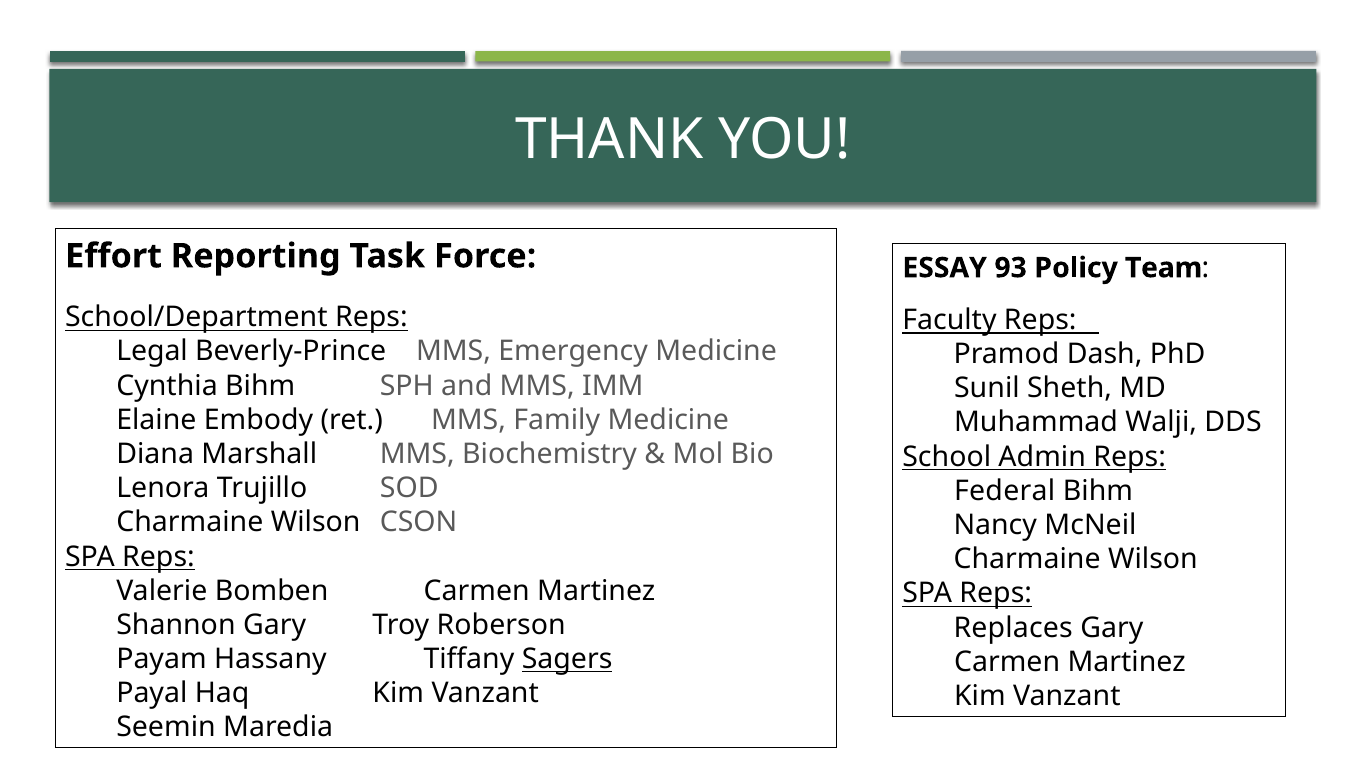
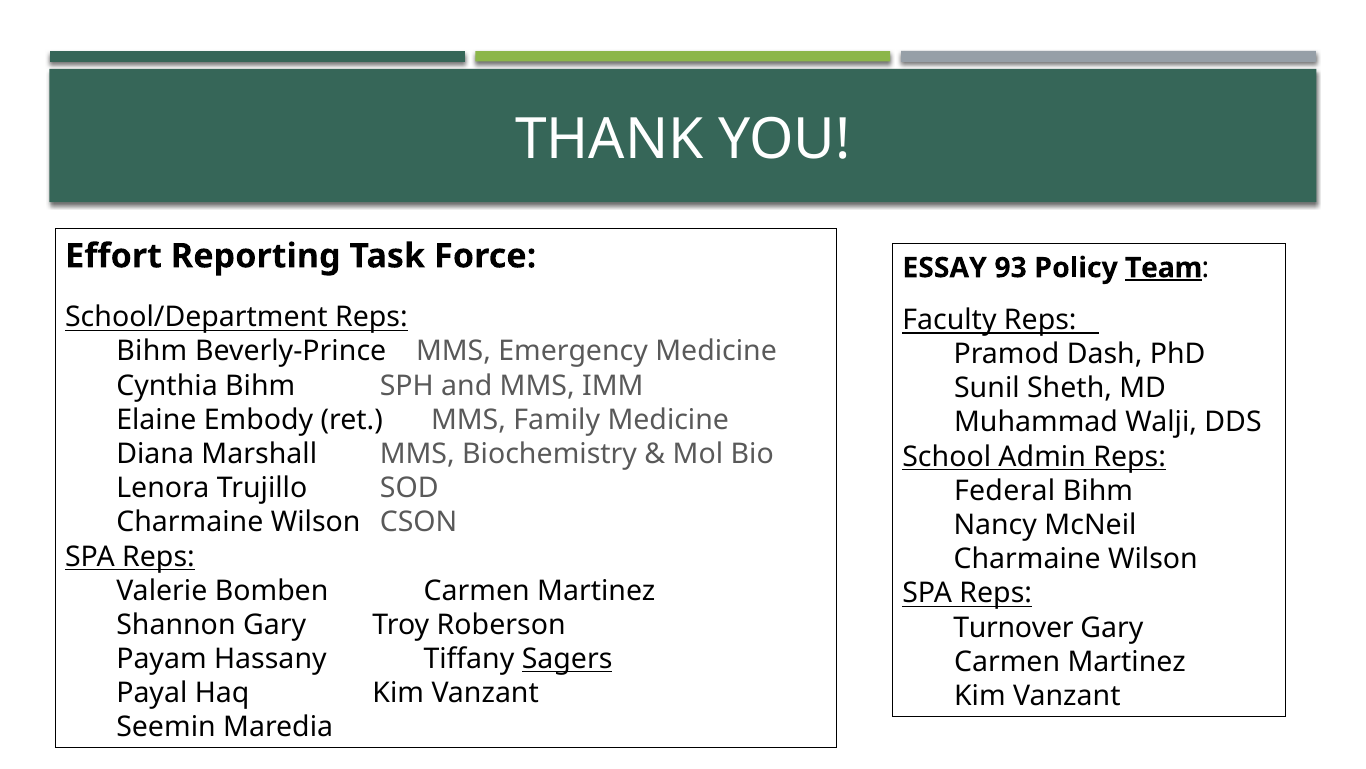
Team underline: none -> present
Legal at (152, 351): Legal -> Bihm
Replaces: Replaces -> Turnover
